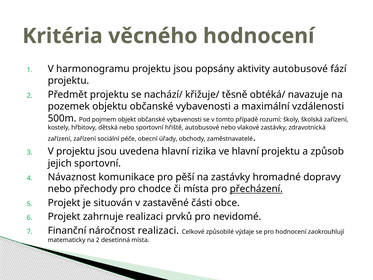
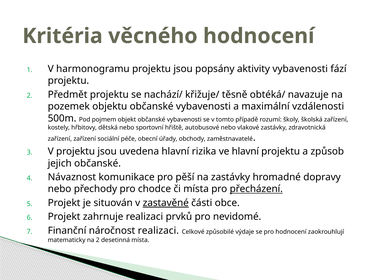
aktivity autobusové: autobusové -> vybavenosti
jejich sportovní: sportovní -> občanské
zastavěné underline: none -> present
